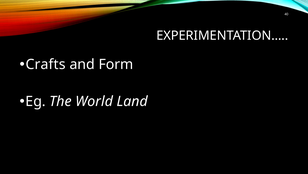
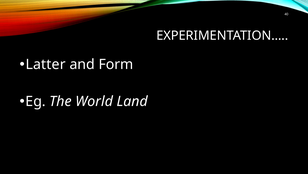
Crafts: Crafts -> Latter
